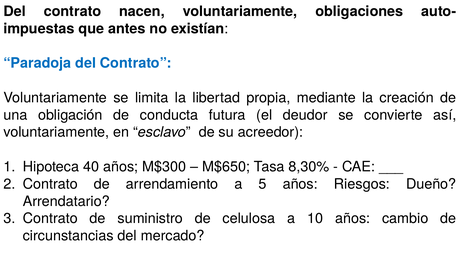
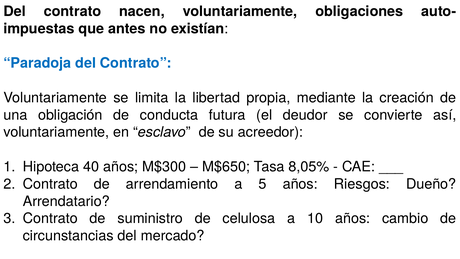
8,30%: 8,30% -> 8,05%
